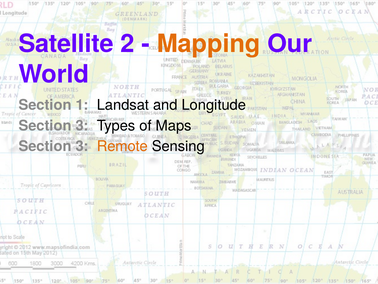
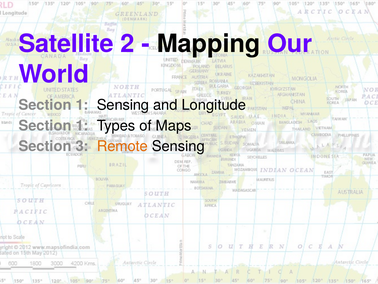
Mapping colour: orange -> black
1 Landsat: Landsat -> Sensing
3 at (82, 125): 3 -> 1
